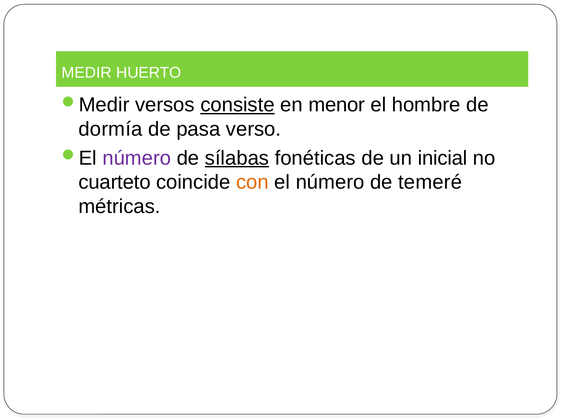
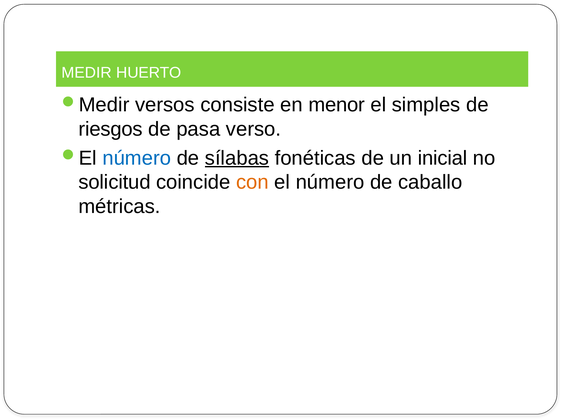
consiste underline: present -> none
hombre: hombre -> simples
dormía: dormía -> riesgos
número at (137, 158) colour: purple -> blue
cuarteto: cuarteto -> solicitud
temeré: temeré -> caballo
